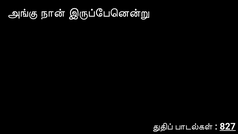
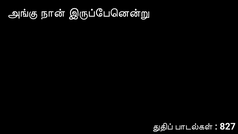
827 underline: present -> none
